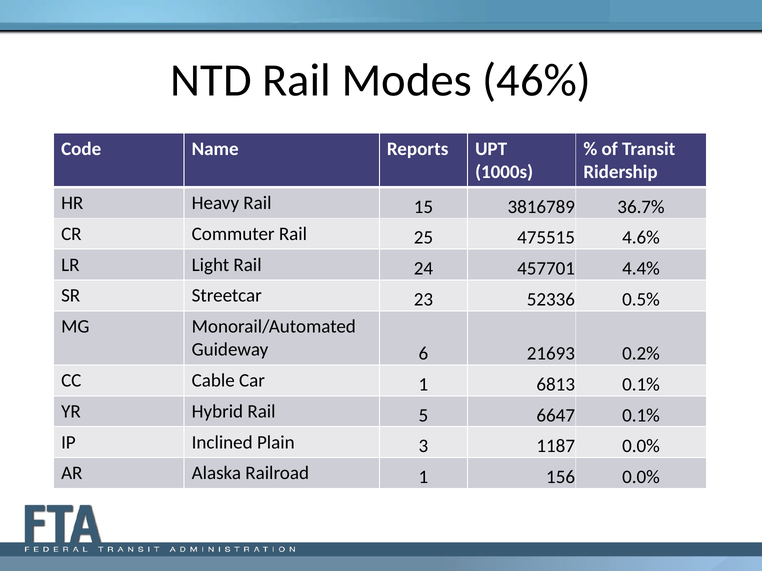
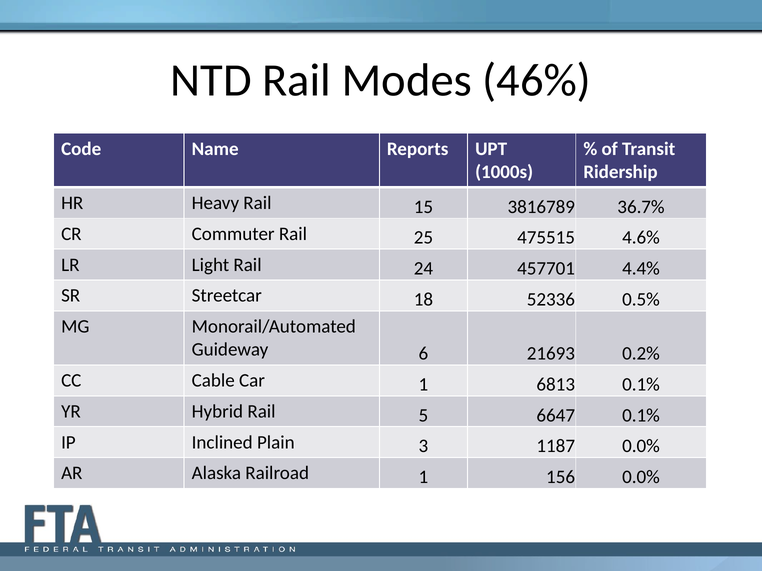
23: 23 -> 18
